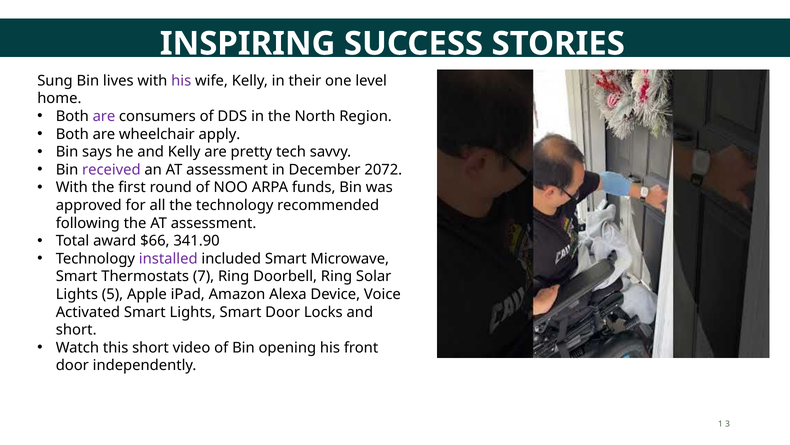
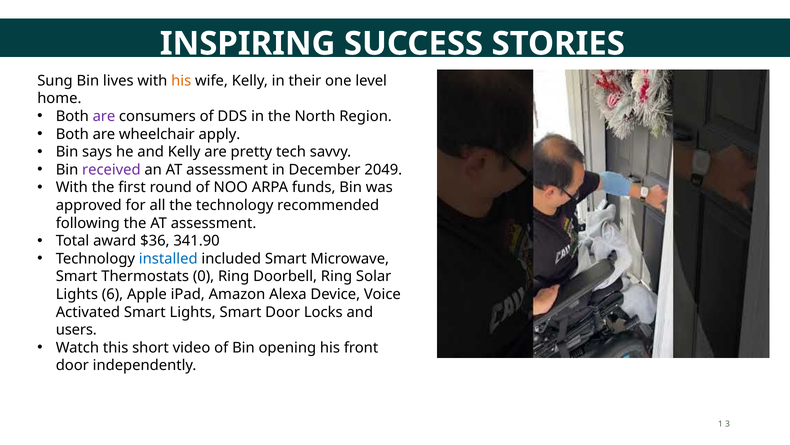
his at (181, 81) colour: purple -> orange
2072: 2072 -> 2049
$66: $66 -> $36
installed colour: purple -> blue
7: 7 -> 0
5: 5 -> 6
short at (76, 329): short -> users
